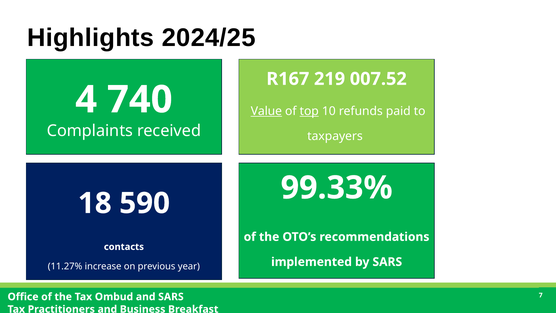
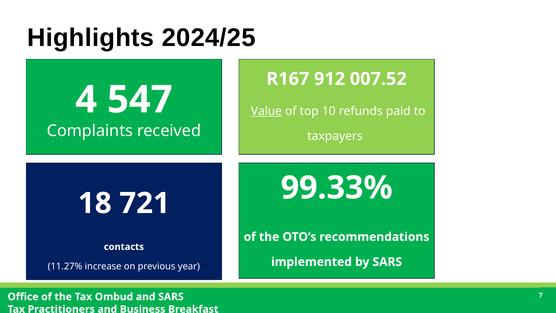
219: 219 -> 912
740: 740 -> 547
top underline: present -> none
590: 590 -> 721
